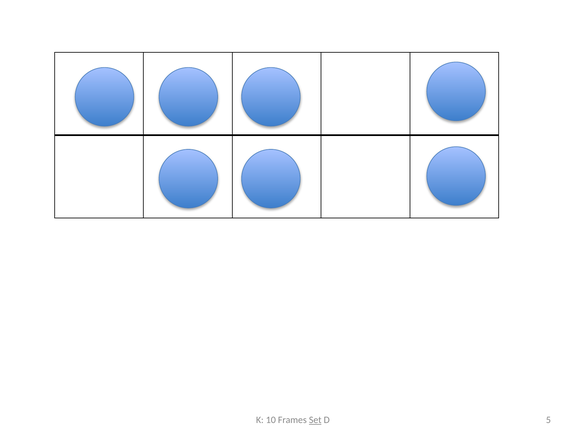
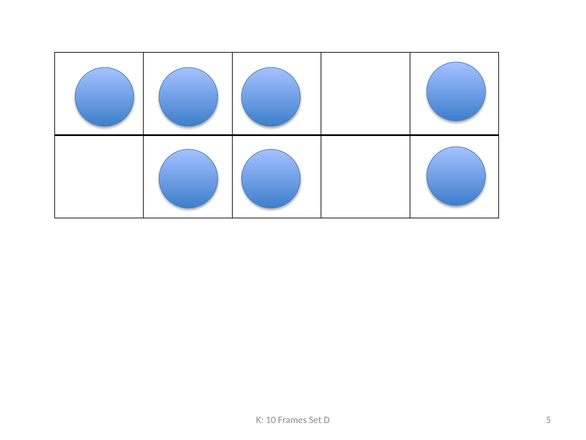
Set underline: present -> none
